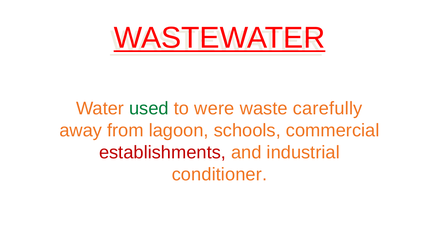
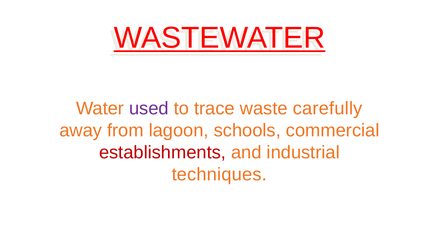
used colour: green -> purple
were: were -> trace
conditioner: conditioner -> techniques
